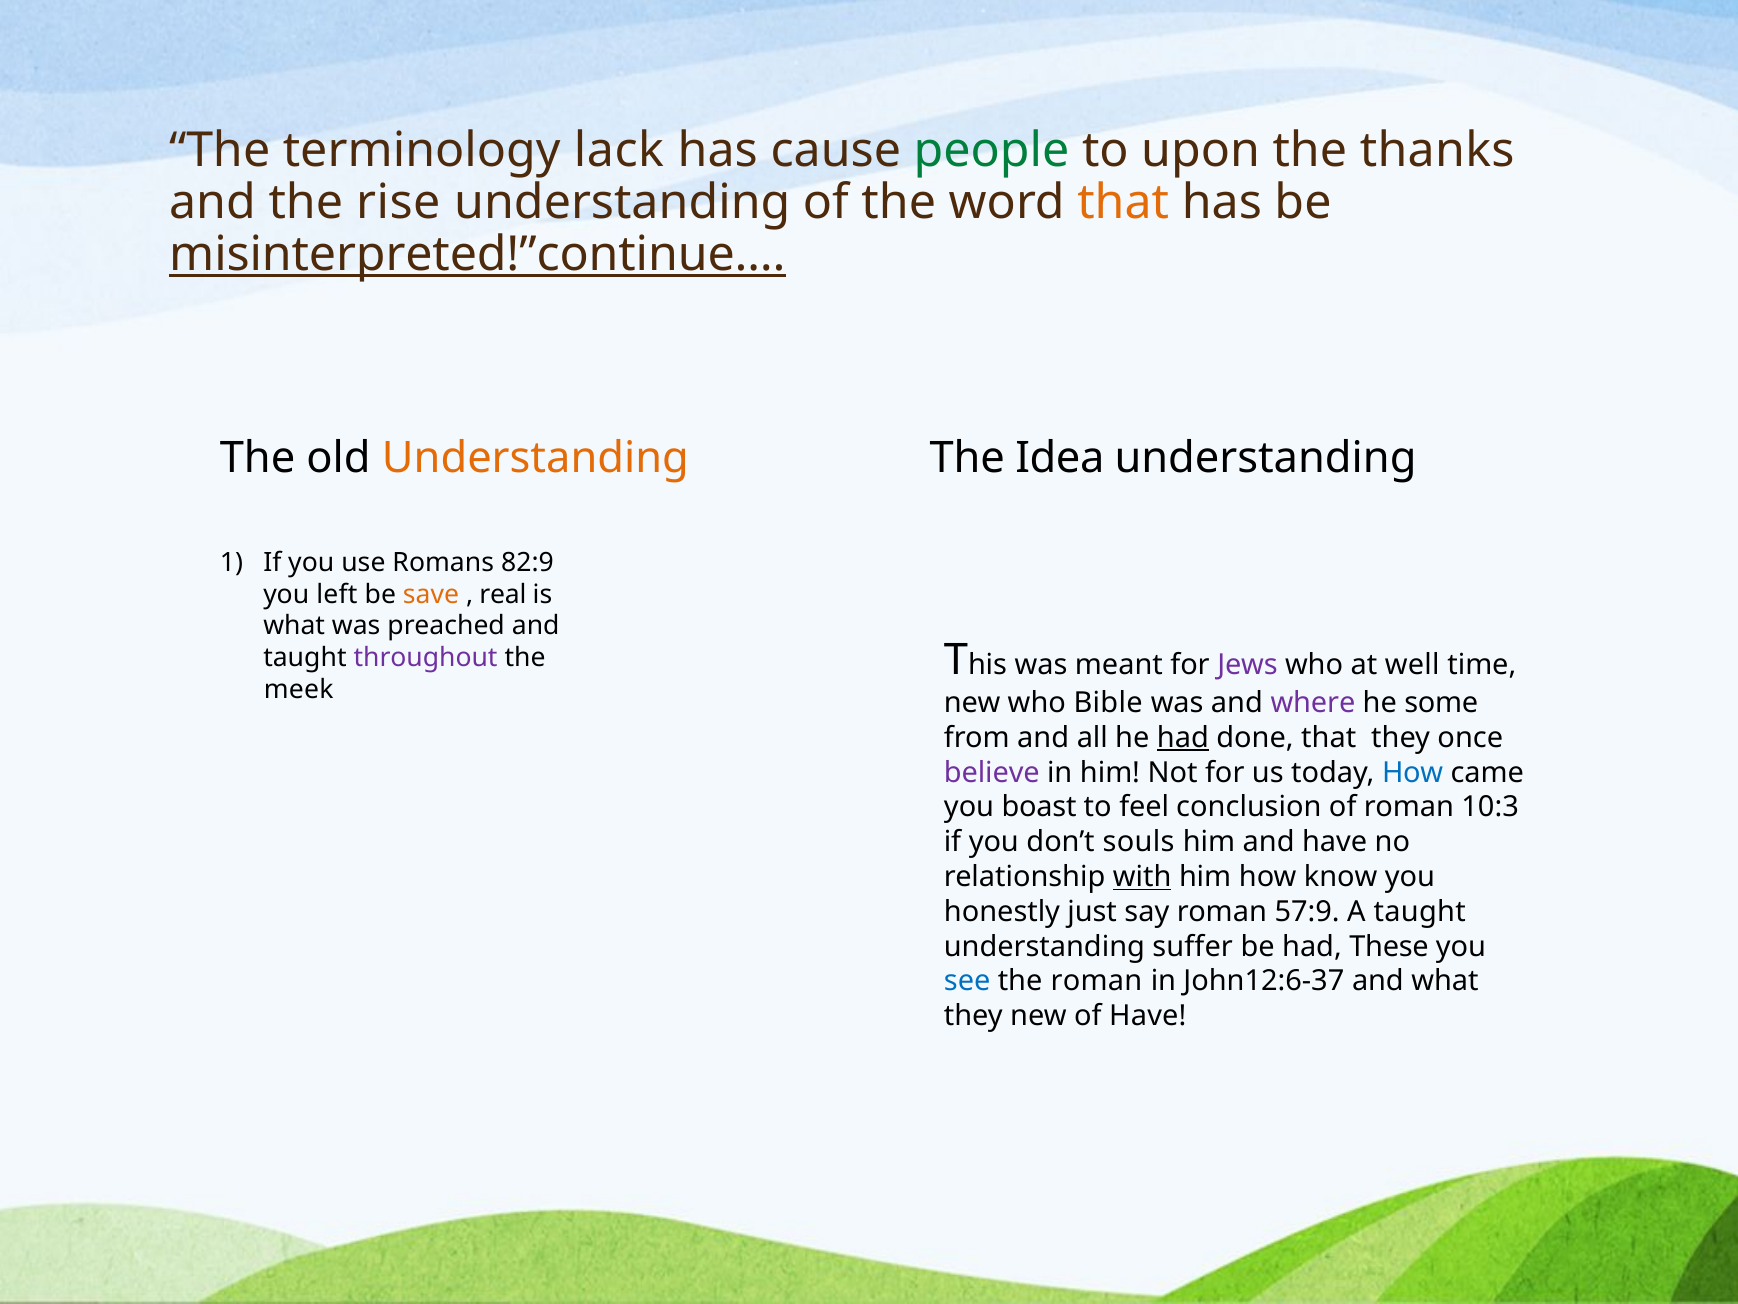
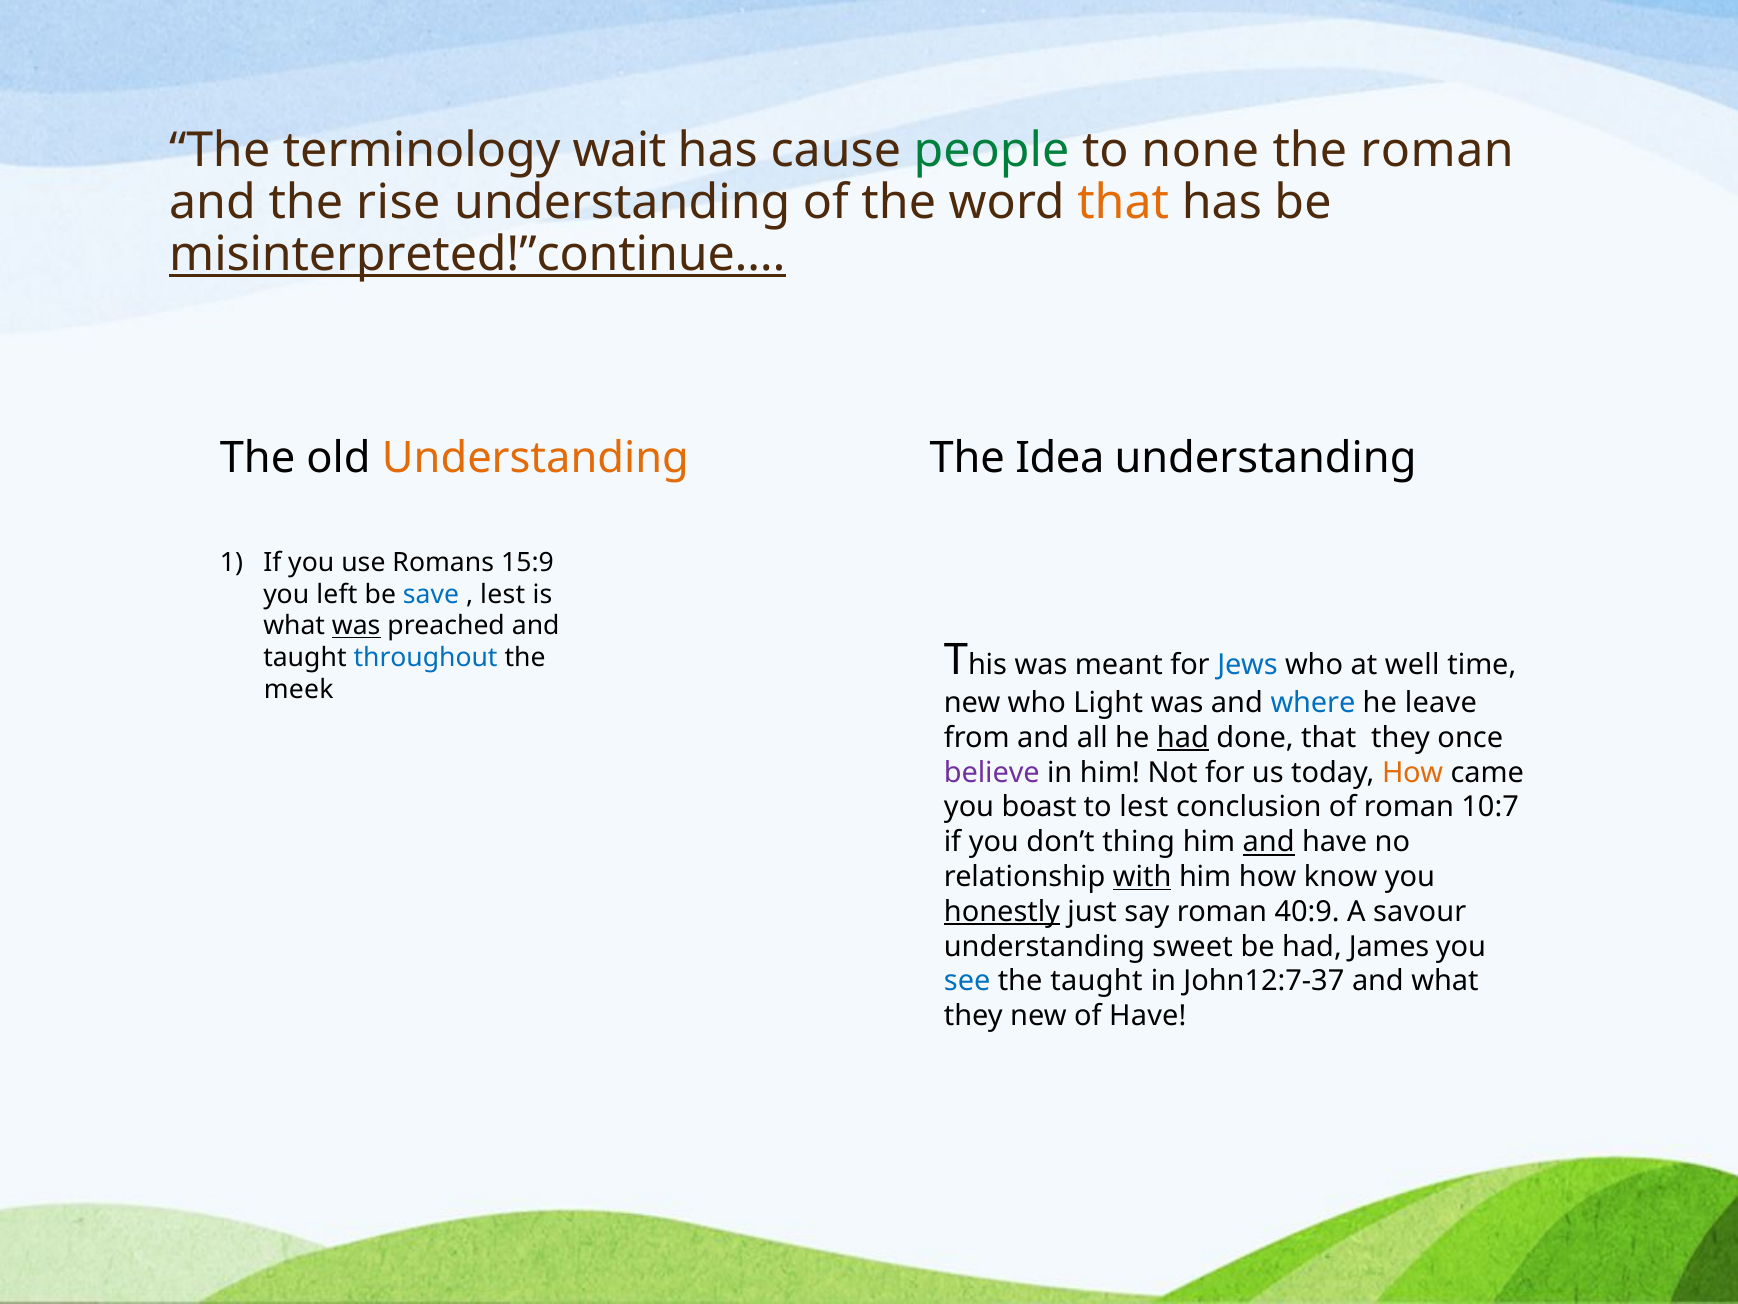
lack: lack -> wait
upon: upon -> none
the thanks: thanks -> roman
82:9: 82:9 -> 15:9
save colour: orange -> blue
real at (503, 594): real -> lest
was at (356, 626) underline: none -> present
Jews colour: purple -> blue
throughout colour: purple -> blue
Bible: Bible -> Light
where colour: purple -> blue
some: some -> leave
How at (1413, 772) colour: blue -> orange
to feel: feel -> lest
10:3: 10:3 -> 10:7
souls: souls -> thing
and at (1269, 842) underline: none -> present
honestly underline: none -> present
57:9: 57:9 -> 40:9
A taught: taught -> savour
suffer: suffer -> sweet
These: These -> James
the roman: roman -> taught
John12:6-37: John12:6-37 -> John12:7-37
